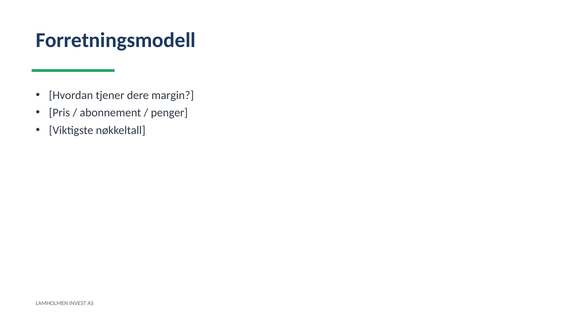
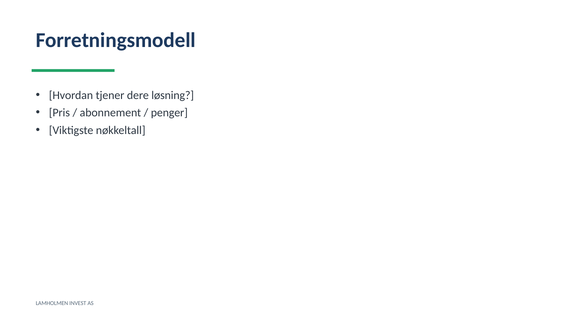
margin: margin -> løsning
